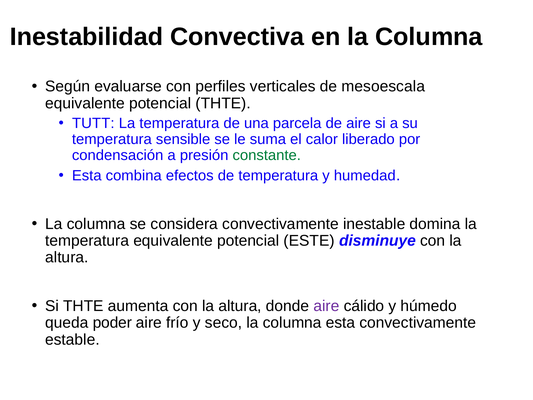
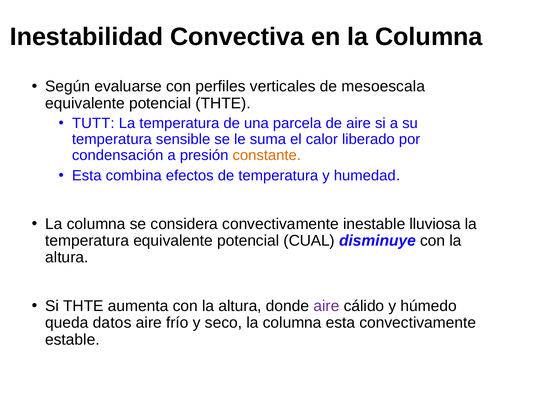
constante colour: green -> orange
domina: domina -> lluviosa
ESTE: ESTE -> CUAL
poder: poder -> datos
